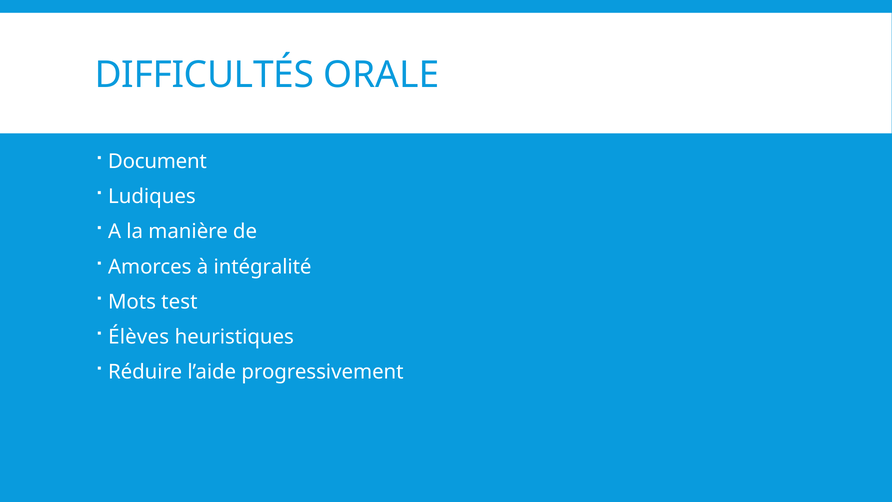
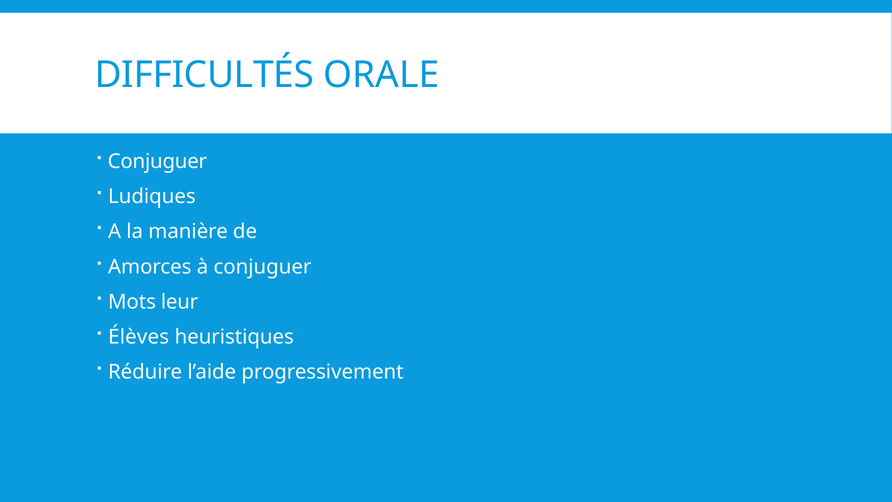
Document at (157, 161): Document -> Conjuguer
à intégralité: intégralité -> conjuguer
test: test -> leur
